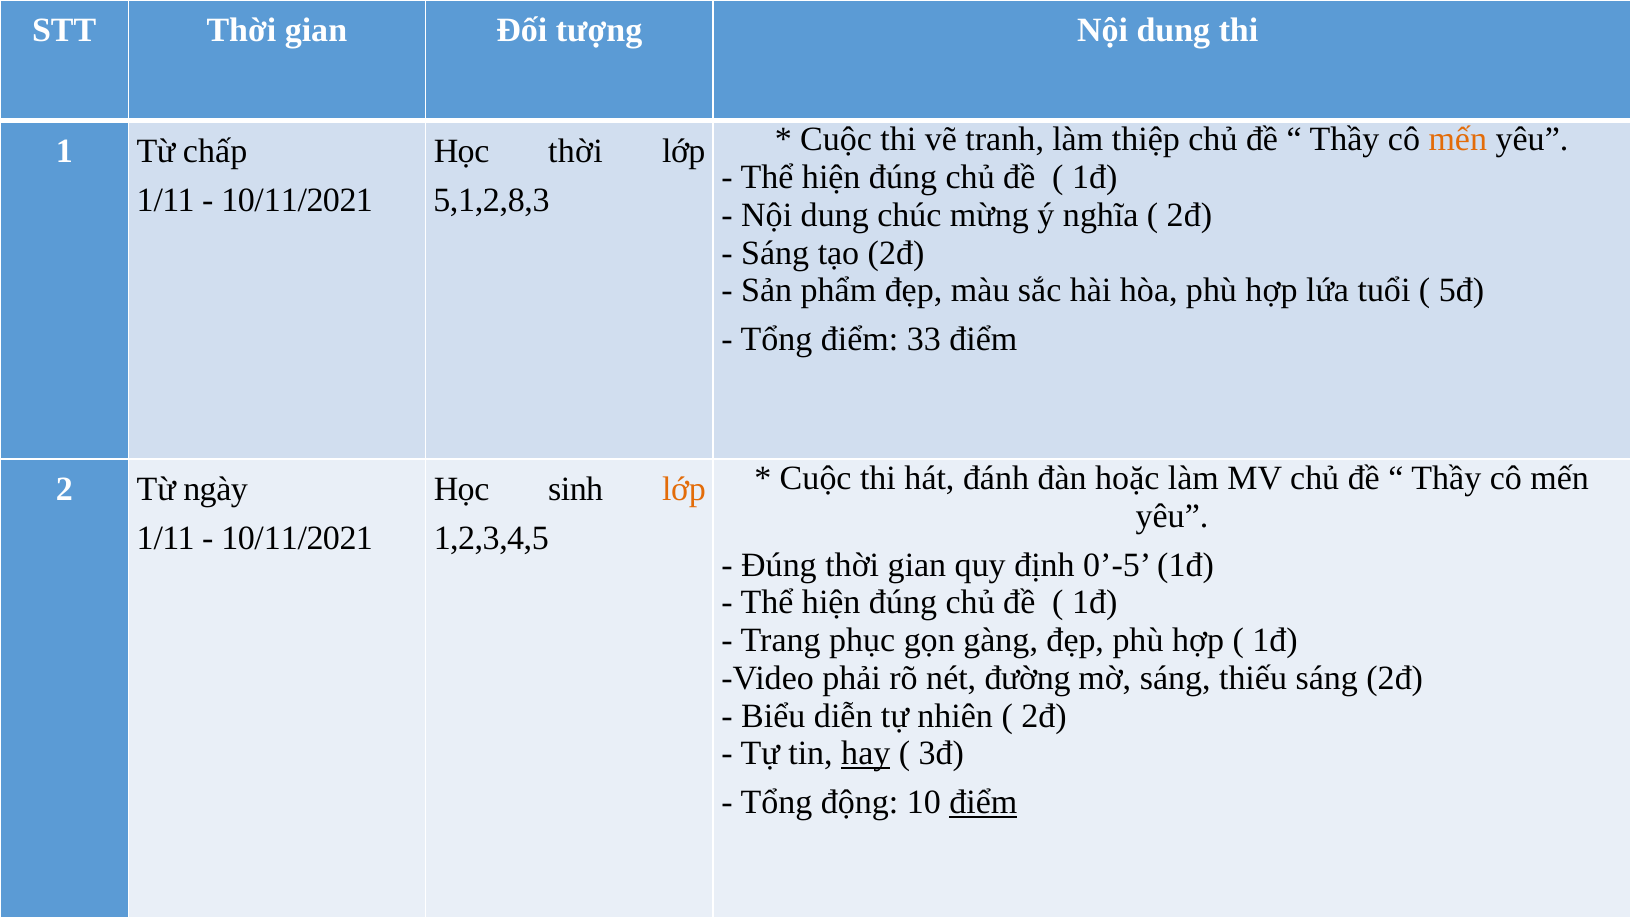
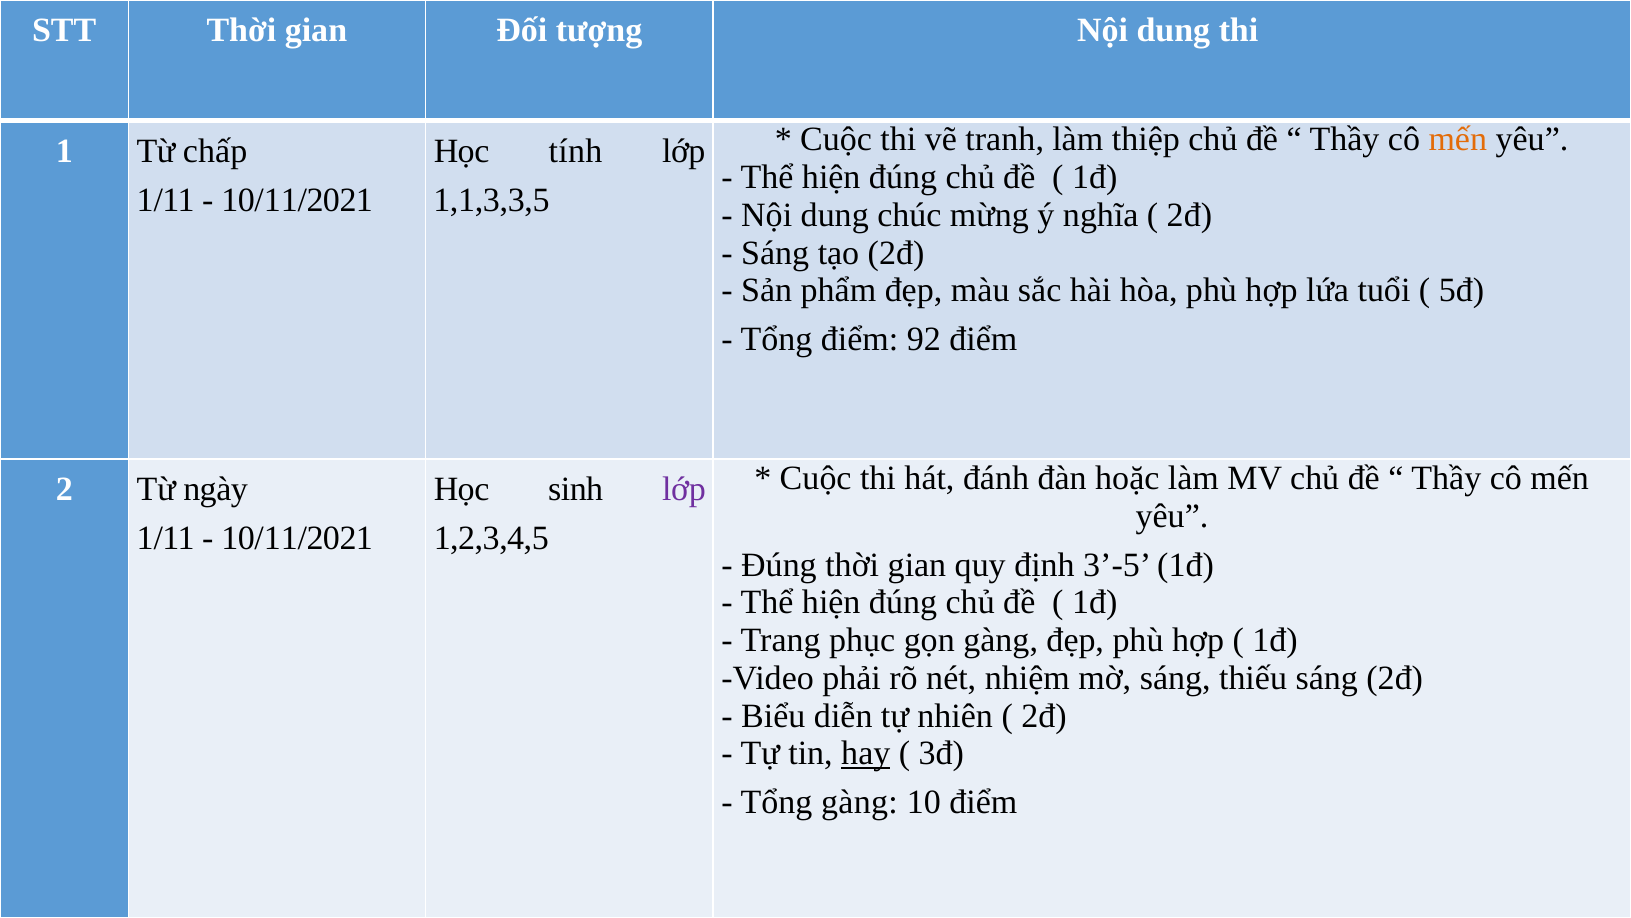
Học thời: thời -> tính
5,1,2,8,3: 5,1,2,8,3 -> 1,1,3,3,5
33: 33 -> 92
lớp at (684, 489) colour: orange -> purple
0’-5: 0’-5 -> 3’-5
đường: đường -> nhiệm
Tổng động: động -> gàng
điểm at (983, 802) underline: present -> none
